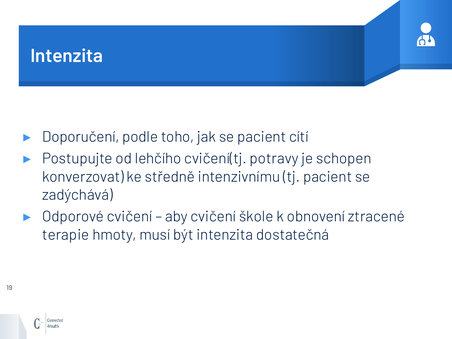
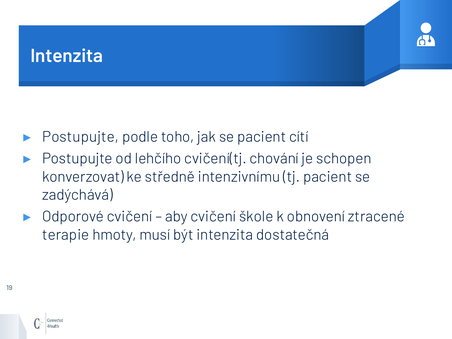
Doporučení at (81, 137): Doporučení -> Postupujte
potravy: potravy -> chování
